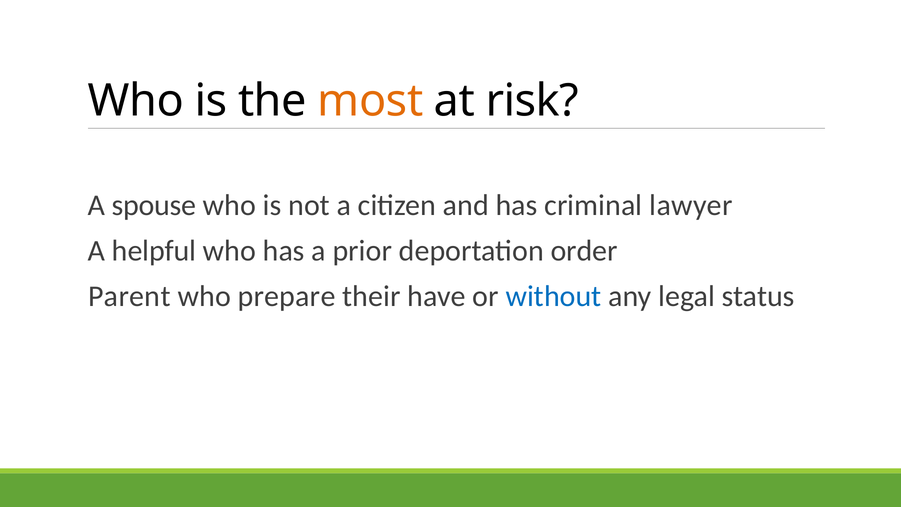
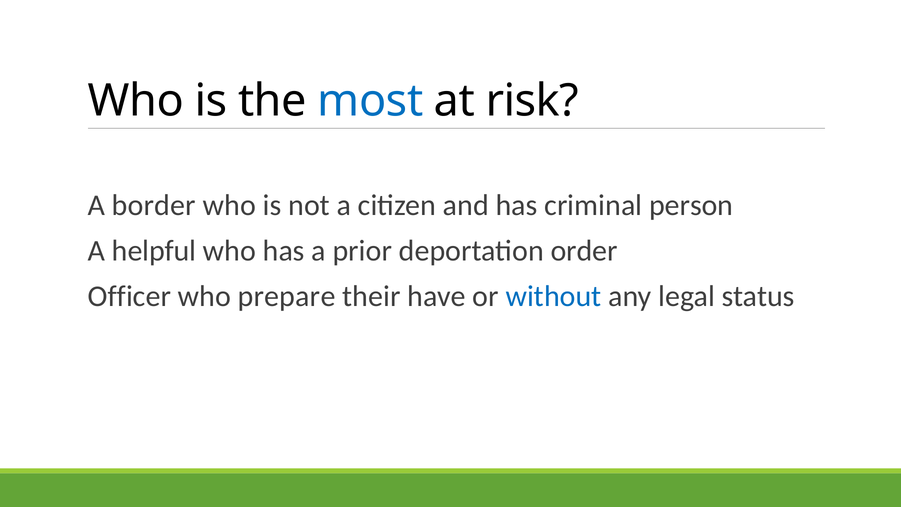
most colour: orange -> blue
spouse: spouse -> border
lawyer: lawyer -> person
Parent: Parent -> Officer
